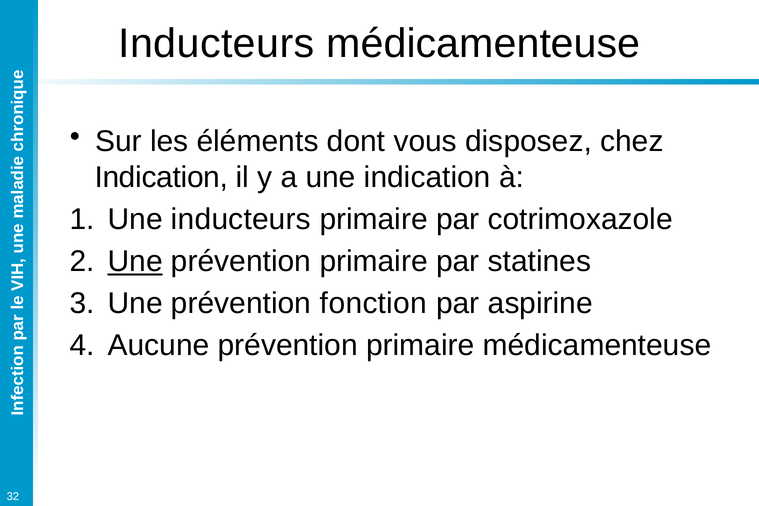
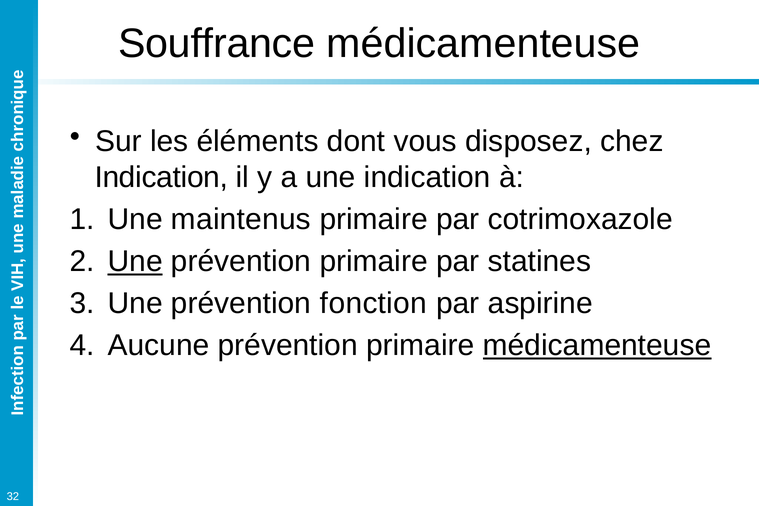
Inducteurs at (216, 44): Inducteurs -> Souffrance
Une inducteurs: inducteurs -> maintenus
médicamenteuse at (597, 345) underline: none -> present
